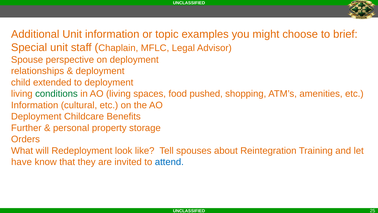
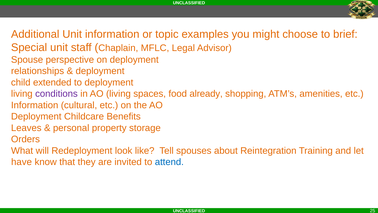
conditions colour: green -> purple
pushed: pushed -> already
Further: Further -> Leaves
